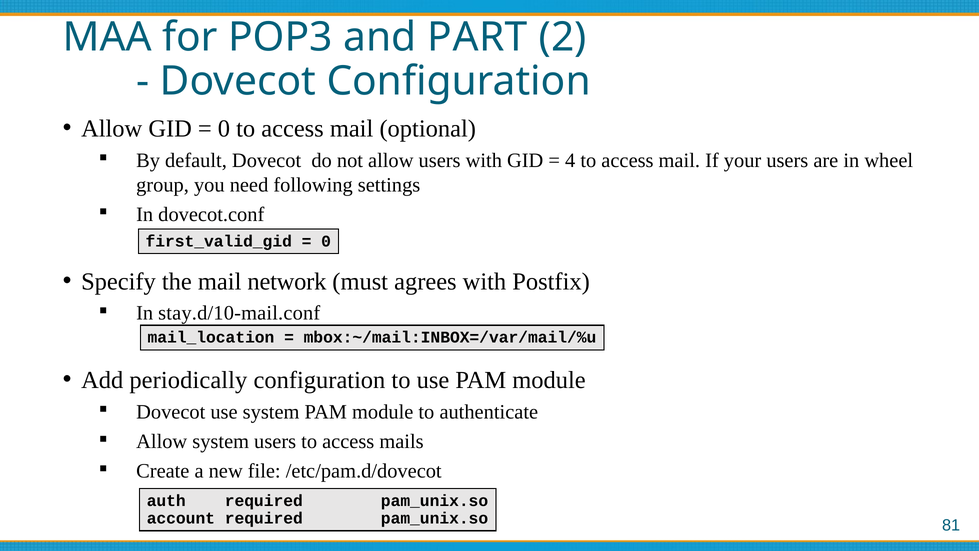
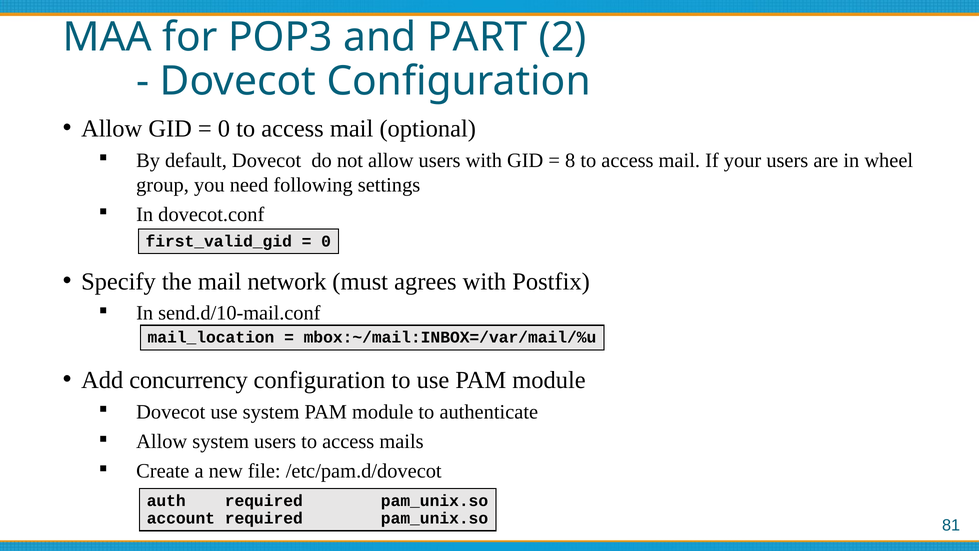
4: 4 -> 8
stay.d/10-mail.conf: stay.d/10-mail.conf -> send.d/10-mail.conf
periodically: periodically -> concurrency
